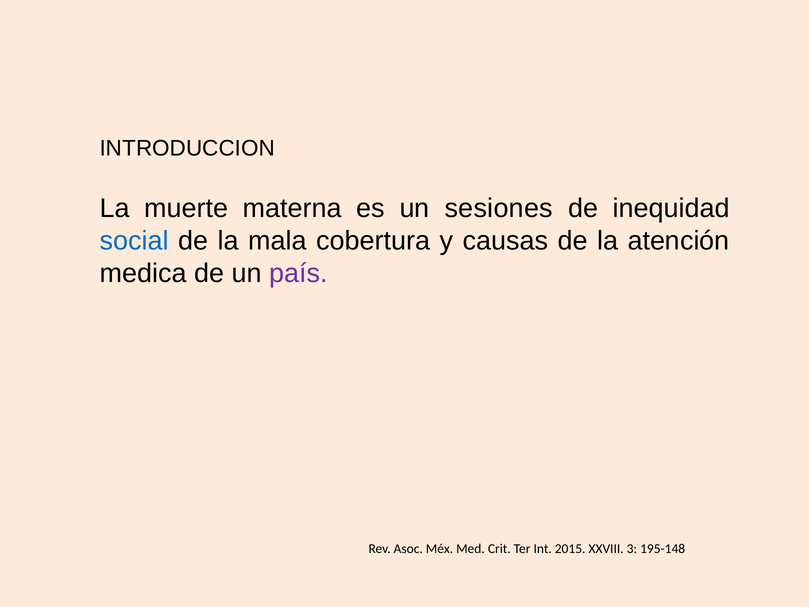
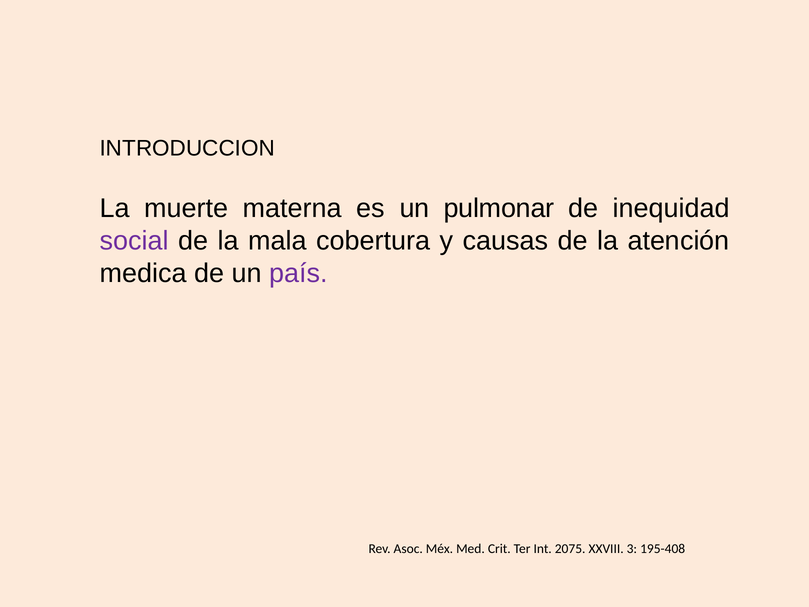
sesiones: sesiones -> pulmonar
social colour: blue -> purple
2015: 2015 -> 2075
195-148: 195-148 -> 195-408
